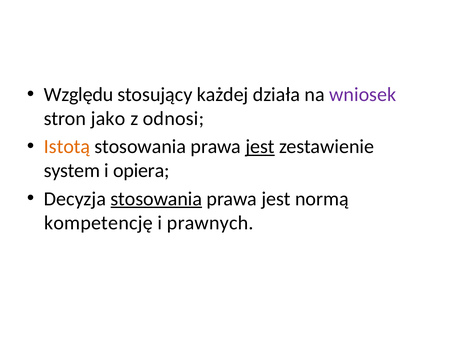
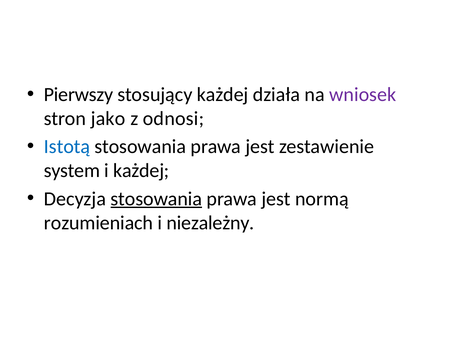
Względu: Względu -> Pierwszy
Istotą colour: orange -> blue
jest at (260, 147) underline: present -> none
i opiera: opiera -> każdej
kompetencję: kompetencję -> rozumieniach
prawnych: prawnych -> niezależny
